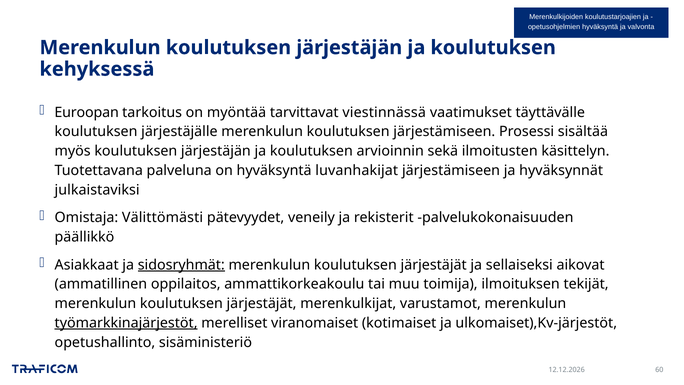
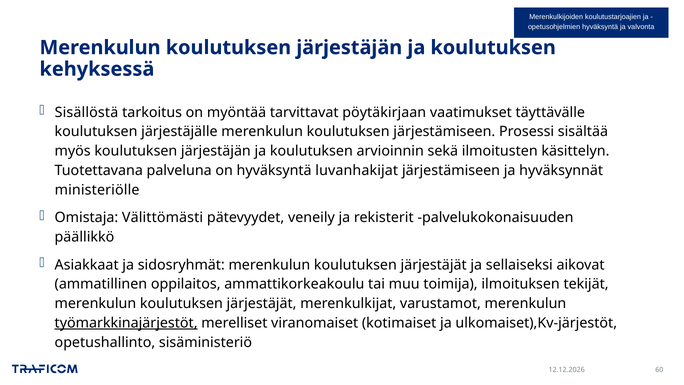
Euroopan: Euroopan -> Sisällöstä
viestinnässä: viestinnässä -> pöytäkirjaan
julkaistaviksi: julkaistaviksi -> ministeriölle
sidosryhmät underline: present -> none
